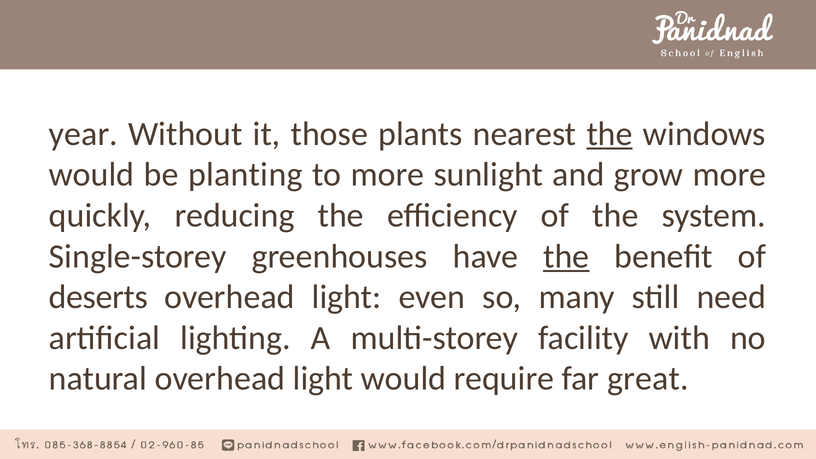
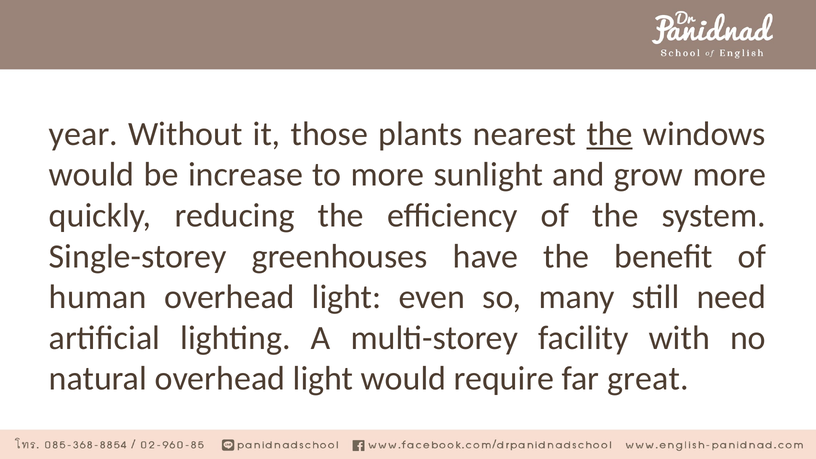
planting: planting -> increase
the at (566, 256) underline: present -> none
deserts: deserts -> human
